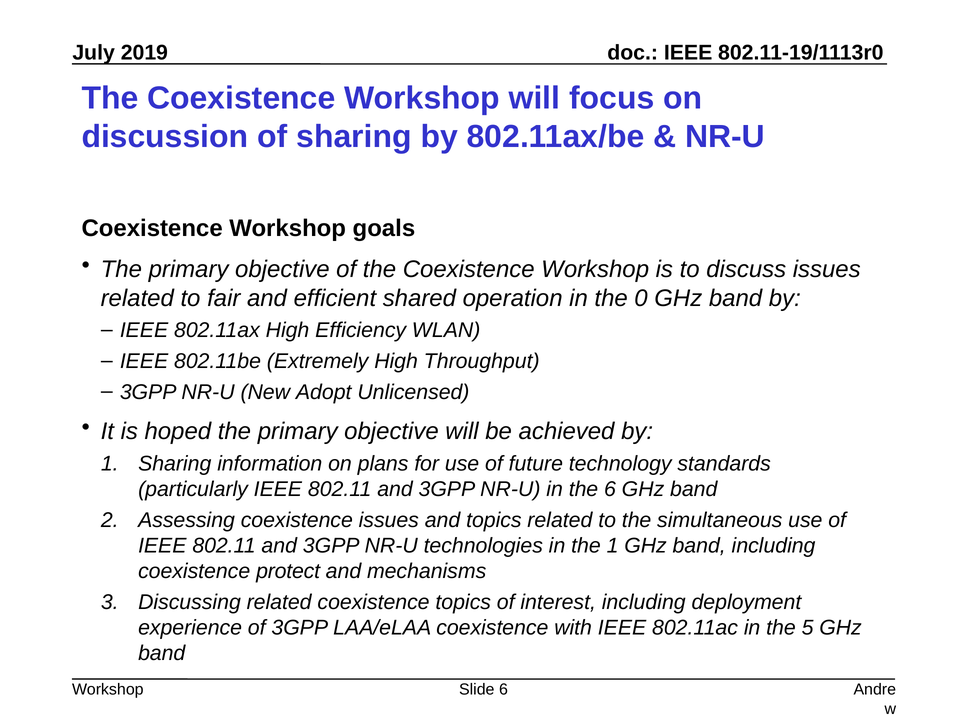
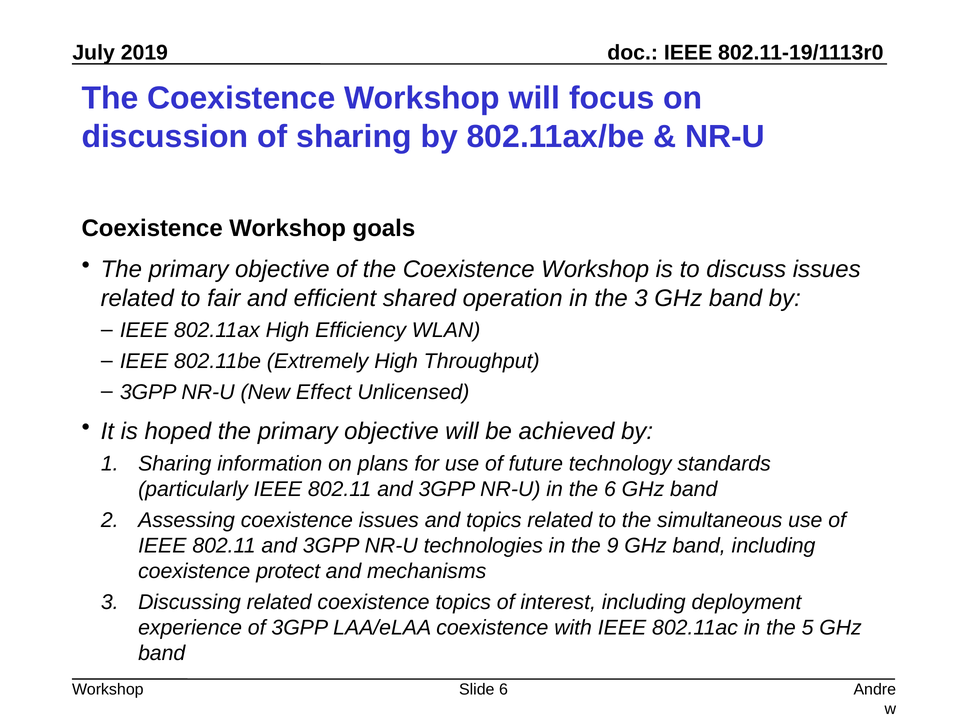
the 0: 0 -> 3
Adopt: Adopt -> Effect
the 1: 1 -> 9
